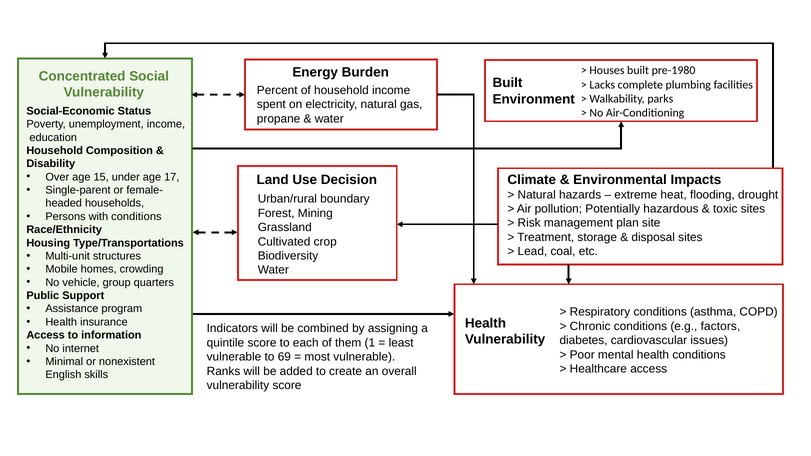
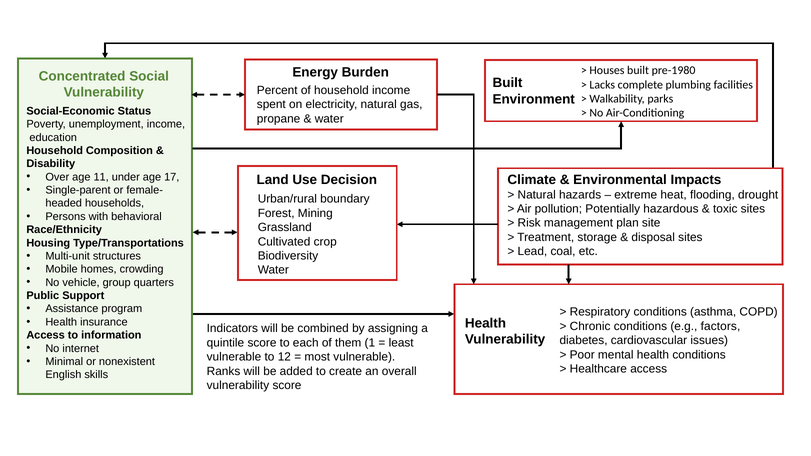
15: 15 -> 11
with conditions: conditions -> behavioral
69: 69 -> 12
